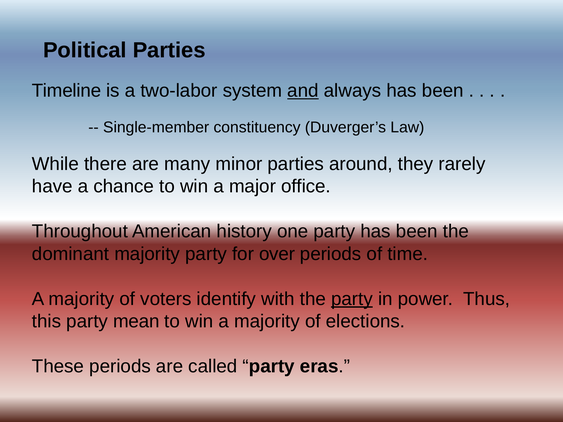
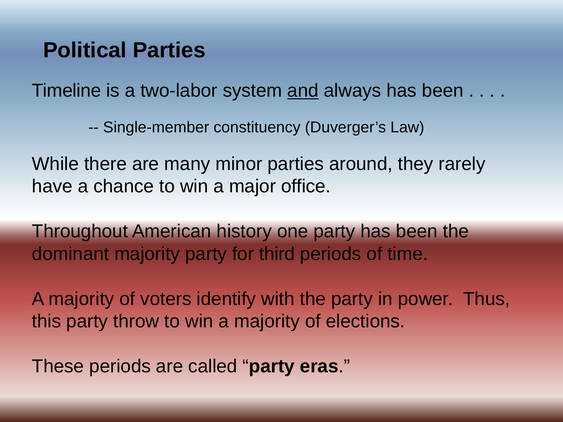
over: over -> third
party at (352, 299) underline: present -> none
mean: mean -> throw
